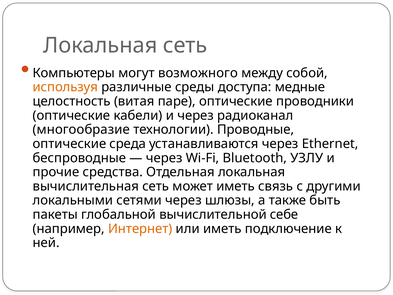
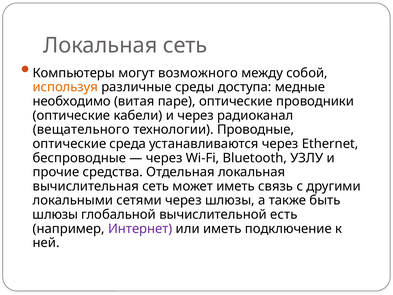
целостность: целостность -> необходимо
многообразие: многообразие -> вещательного
пакеты at (55, 214): пакеты -> шлюзы
себе: себе -> есть
Интернет colour: orange -> purple
